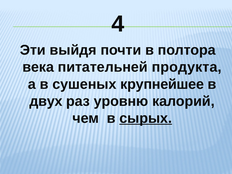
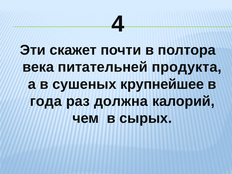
выйдя: выйдя -> скажет
двух: двух -> года
уровню: уровню -> должна
сырых underline: present -> none
